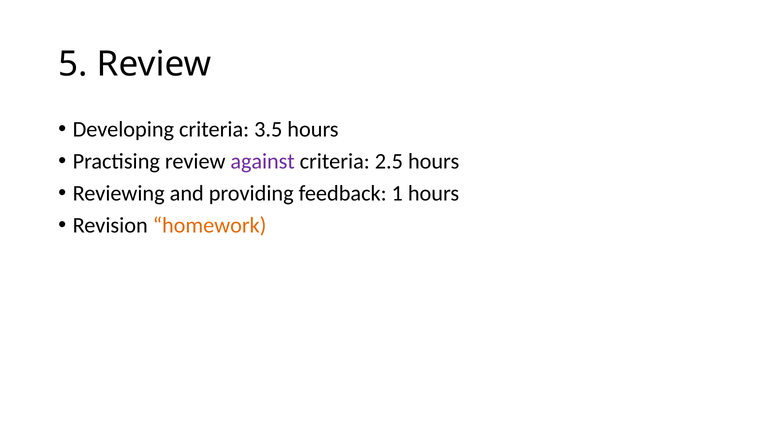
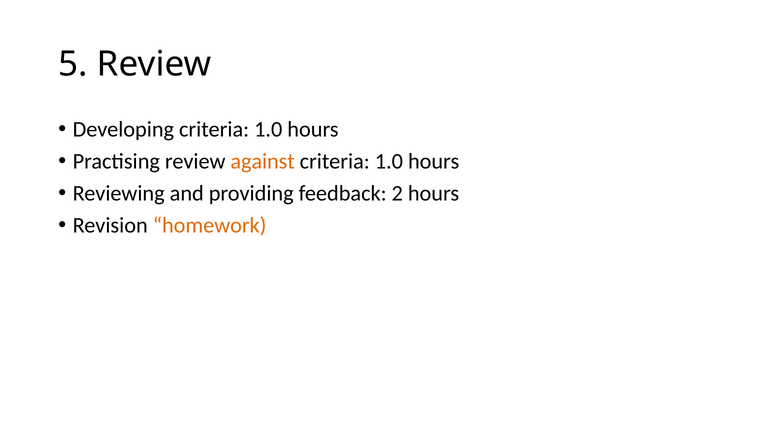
Developing criteria 3.5: 3.5 -> 1.0
against colour: purple -> orange
2.5 at (389, 161): 2.5 -> 1.0
1: 1 -> 2
